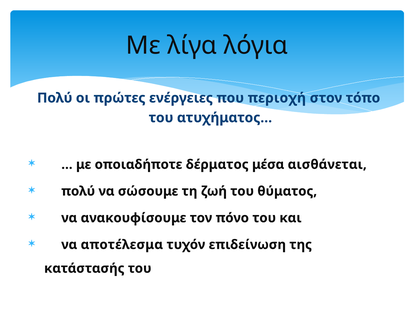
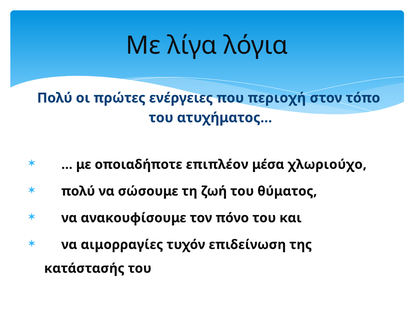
δέρματος: δέρματος -> επιπλέον
αισθάνεται: αισθάνεται -> χλωριούχο
αποτέλεσμα: αποτέλεσμα -> αιμορραγίες
